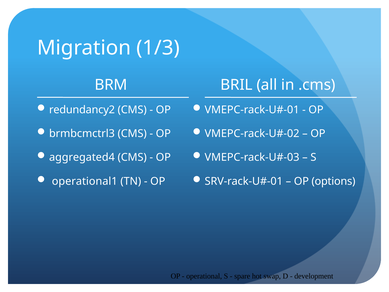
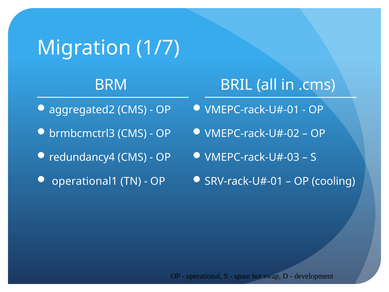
1/3: 1/3 -> 1/7
redundancy2: redundancy2 -> aggregated2
aggregated4: aggregated4 -> redundancy4
options: options -> cooling
